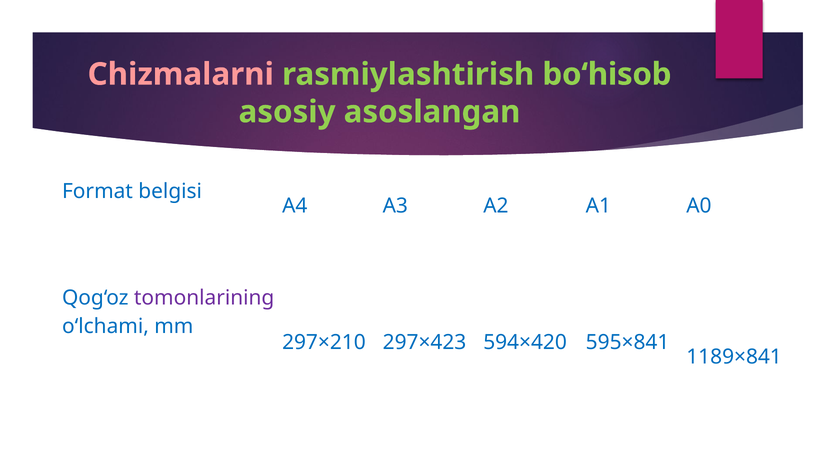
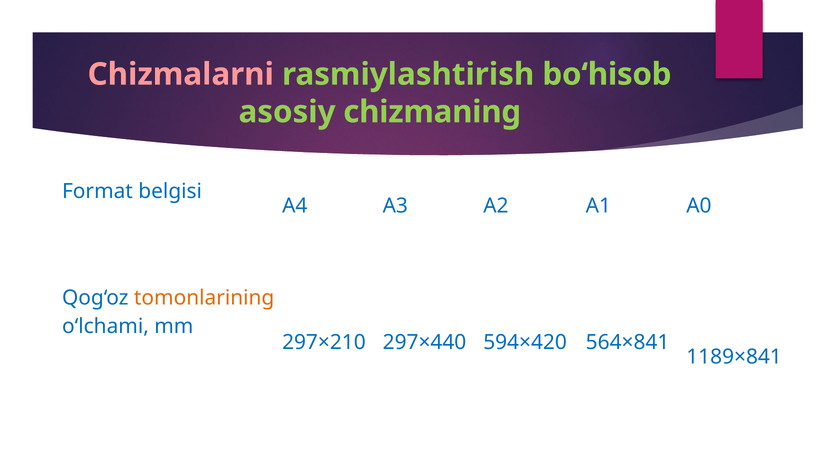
asoslangan: asoslangan -> chizmaning
tomonlarining colour: purple -> orange
297×423: 297×423 -> 297×440
595×841: 595×841 -> 564×841
